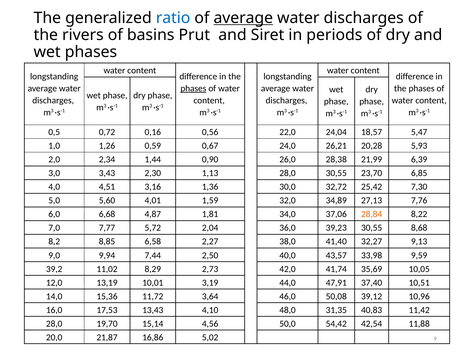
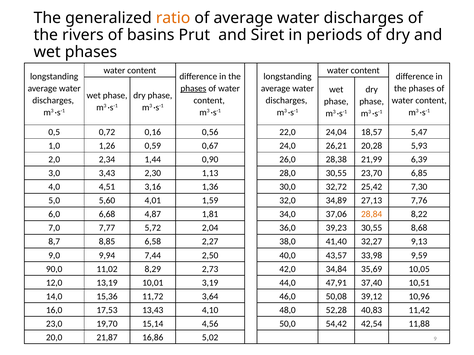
ratio colour: blue -> orange
average at (243, 18) underline: present -> none
8,2: 8,2 -> 8,7
39,2: 39,2 -> 90,0
41,74: 41,74 -> 34,84
31,35: 31,35 -> 52,28
28,0 at (54, 324): 28,0 -> 23,0
